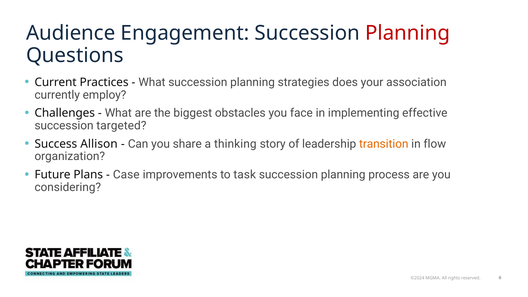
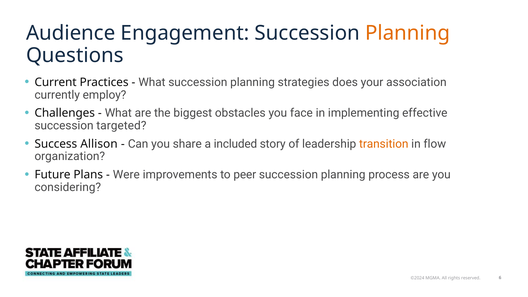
Planning at (408, 33) colour: red -> orange
thinking: thinking -> included
Case: Case -> Were
task: task -> peer
